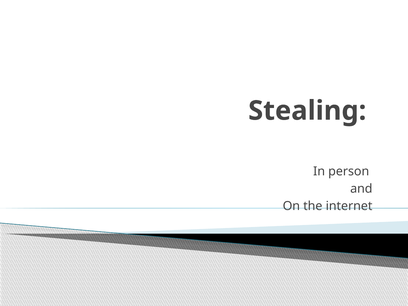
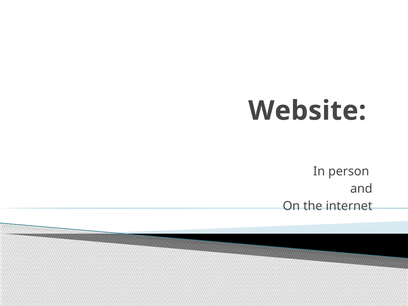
Stealing: Stealing -> Website
